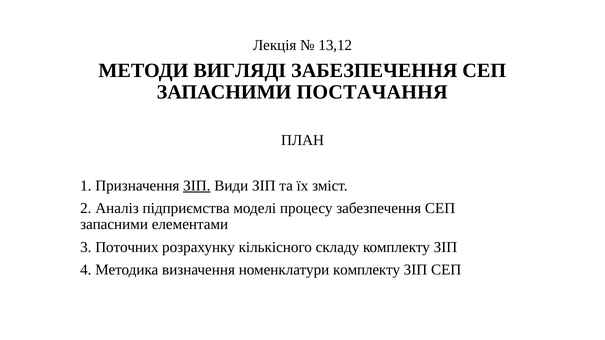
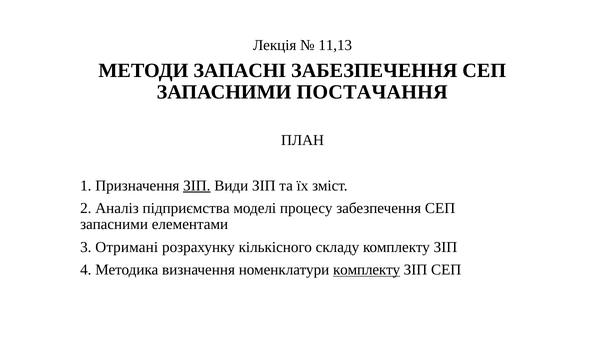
13,12: 13,12 -> 11,13
ВИГЛЯДІ: ВИГЛЯДІ -> ЗАПАСНІ
Поточних: Поточних -> Отримані
комплекту at (367, 270) underline: none -> present
